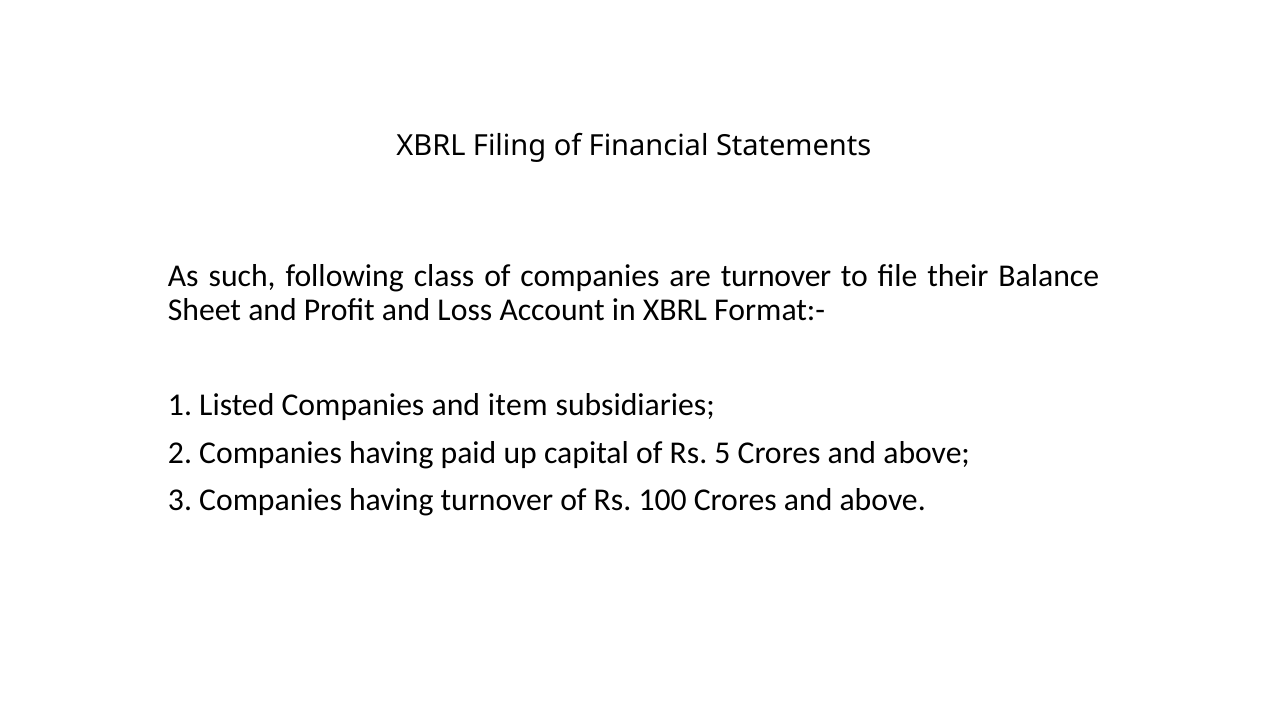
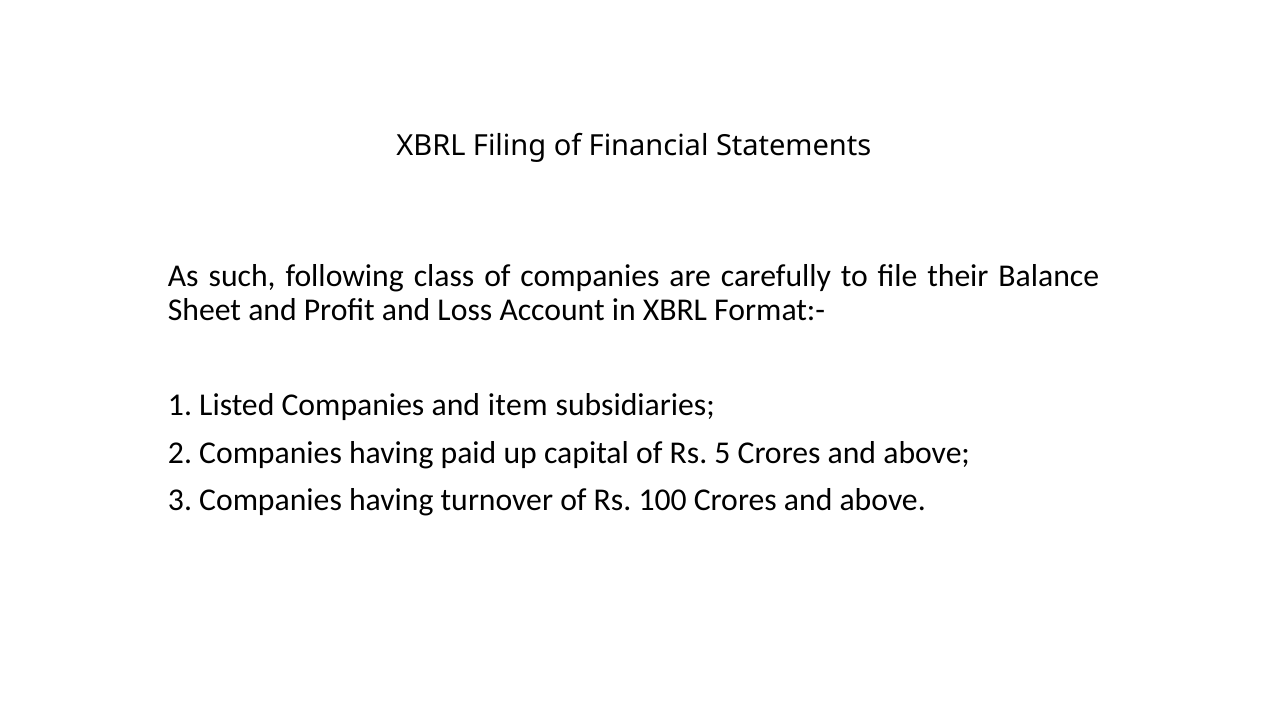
are turnover: turnover -> carefully
